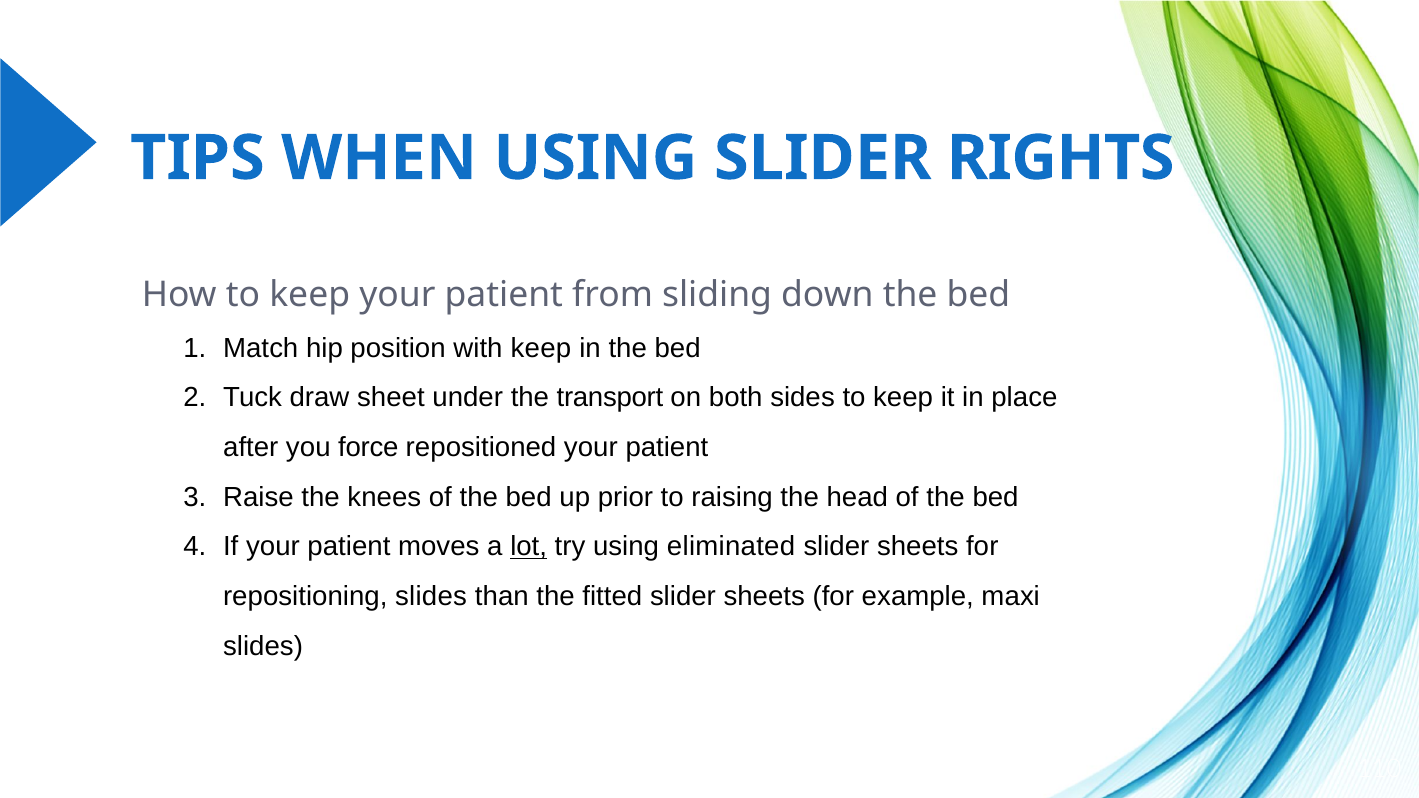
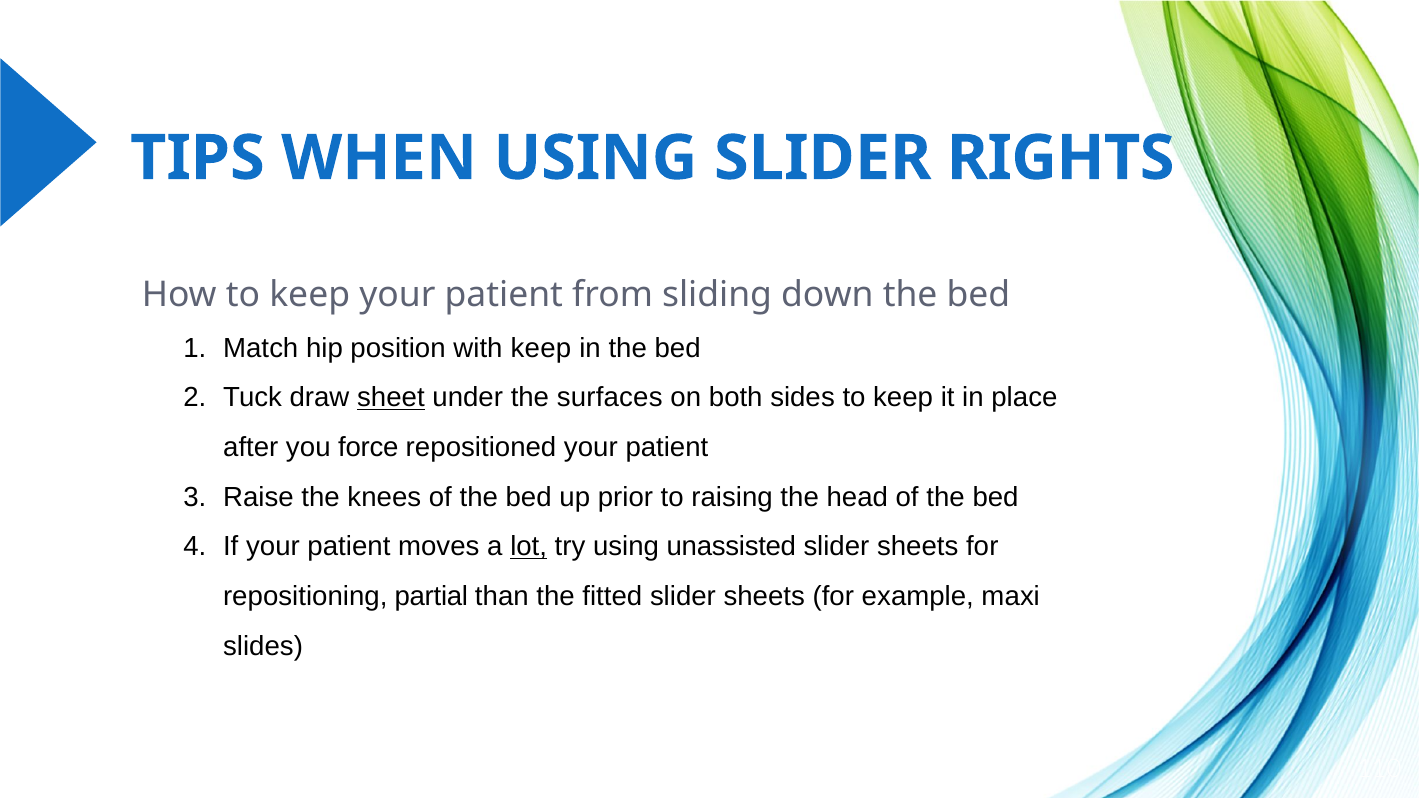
sheet underline: none -> present
transport: transport -> surfaces
eliminated: eliminated -> unassisted
repositioning slides: slides -> partial
